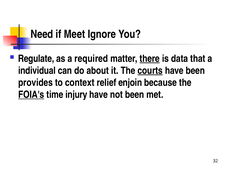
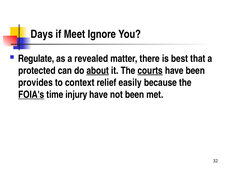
Need: Need -> Days
required: required -> revealed
there underline: present -> none
data: data -> best
individual: individual -> protected
about underline: none -> present
enjoin: enjoin -> easily
